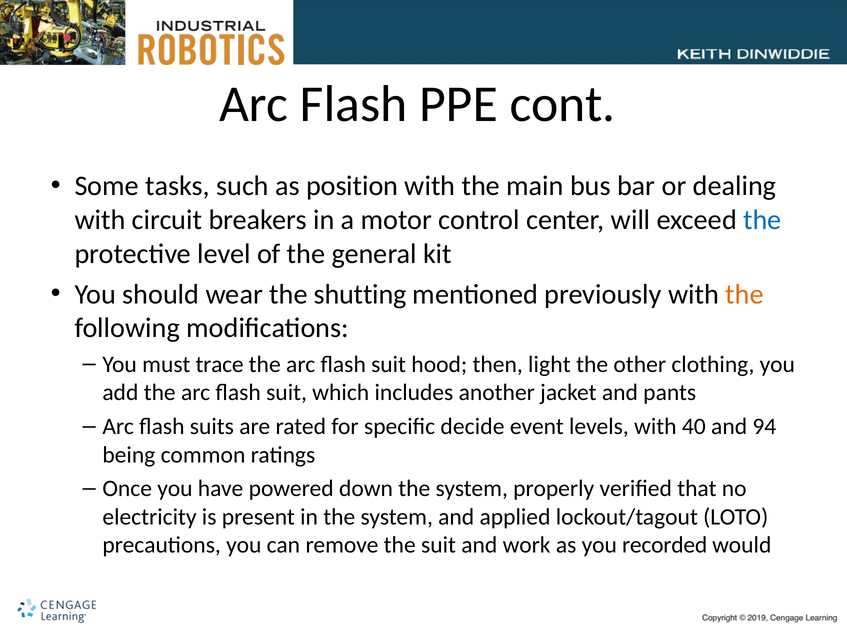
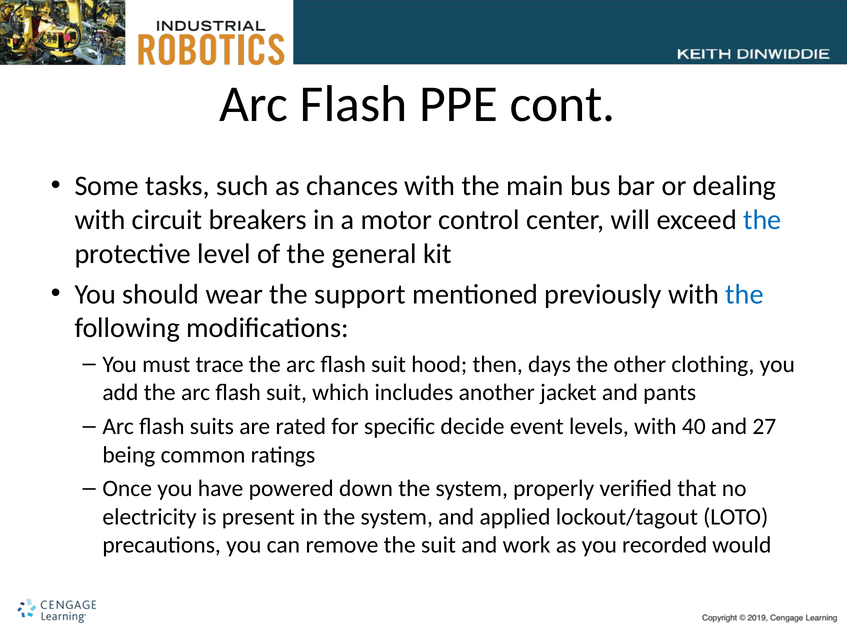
position: position -> chances
shutting: shutting -> support
the at (744, 294) colour: orange -> blue
light: light -> days
94: 94 -> 27
